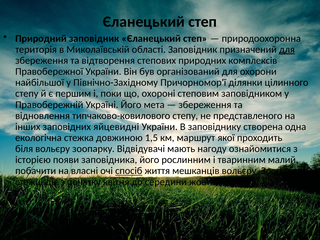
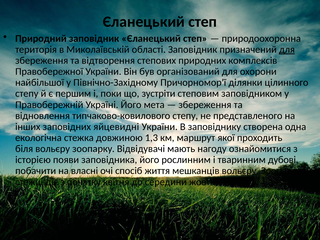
охороні: охороні -> зустріти
1,5: 1,5 -> 1,3
малий: малий -> дубові
спосіб underline: present -> none
